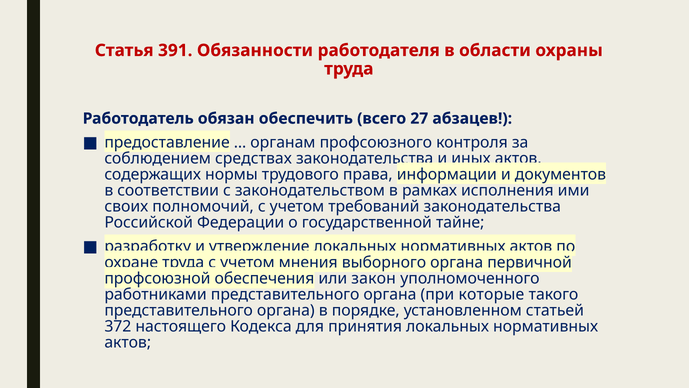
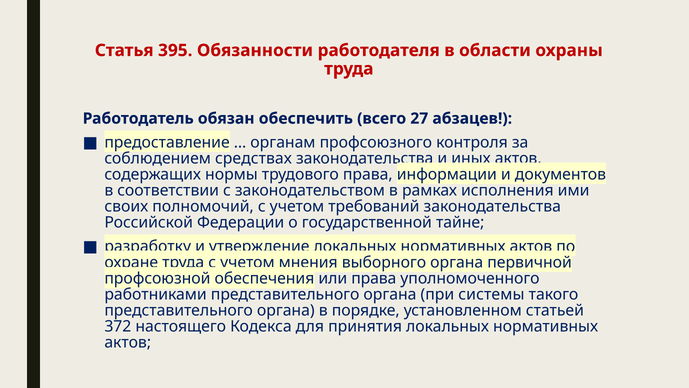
391: 391 -> 395
или закон: закон -> права
которые: которые -> системы
